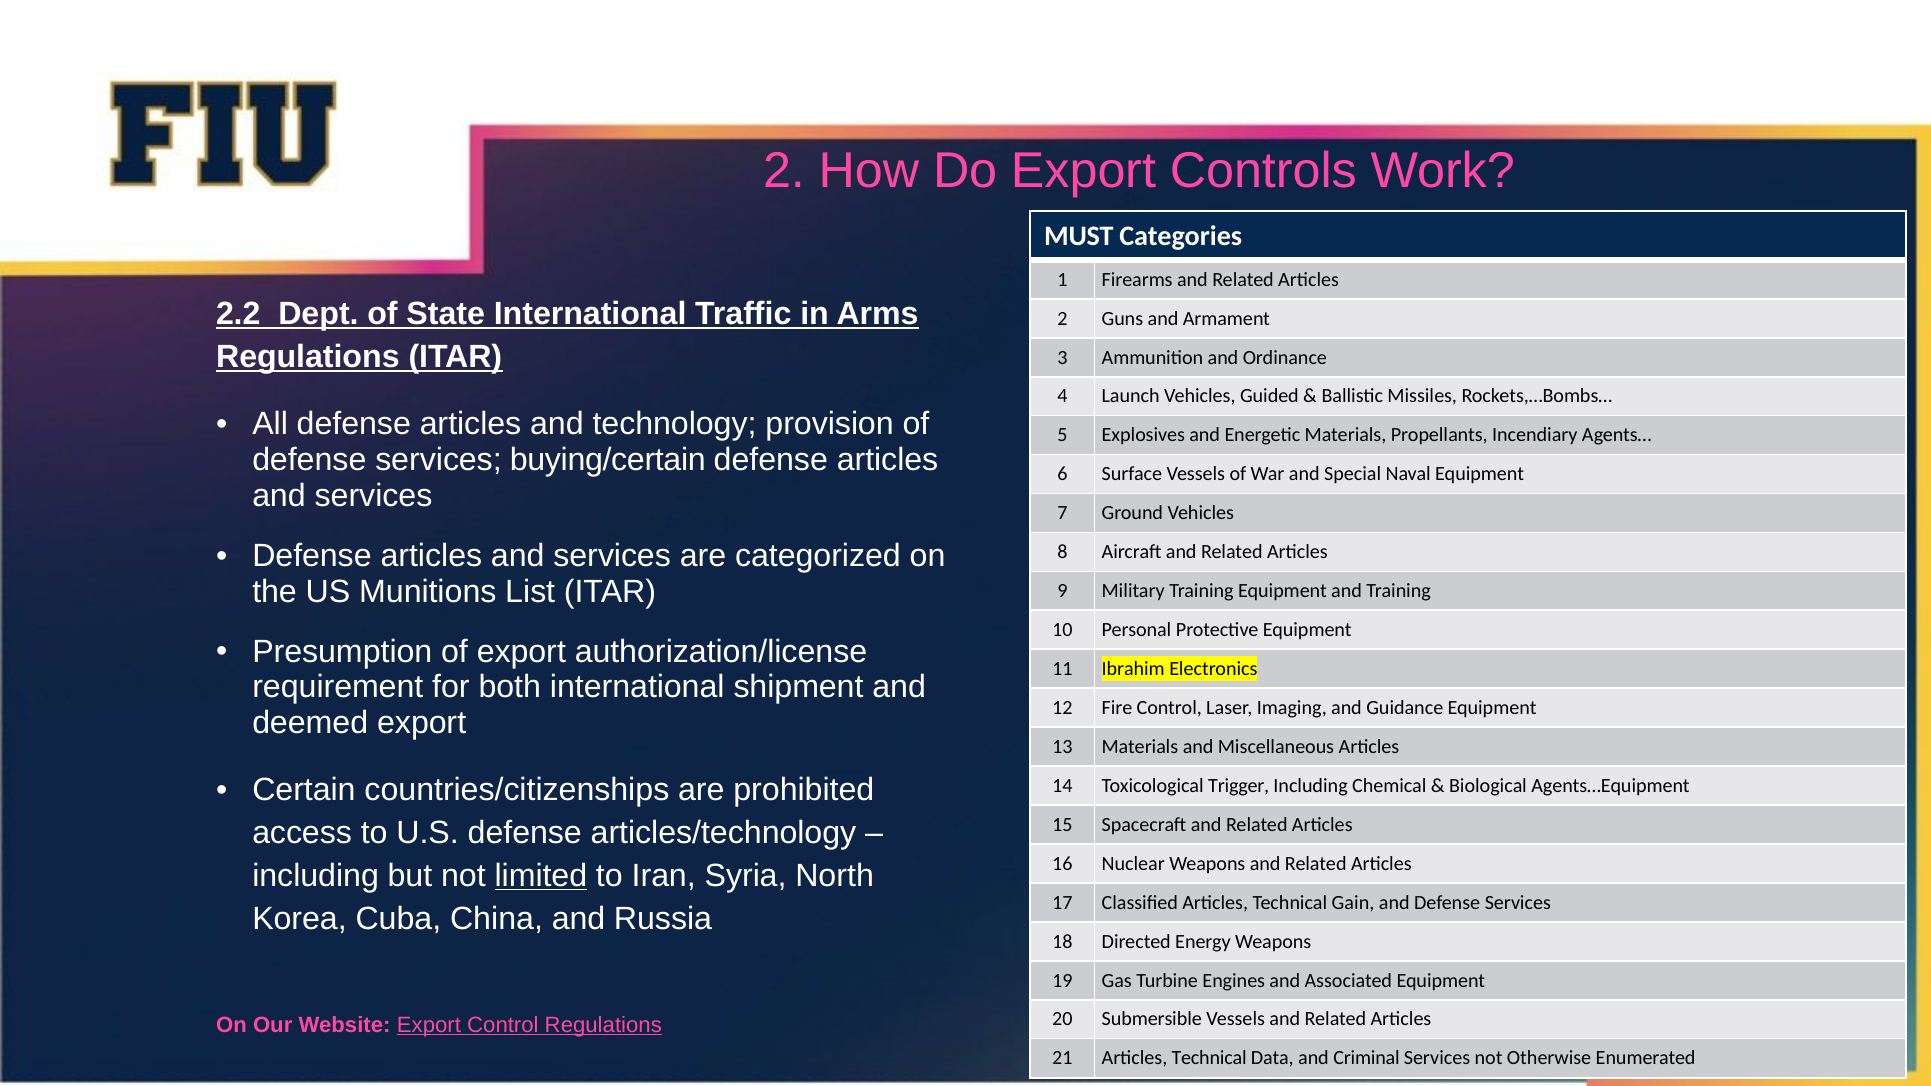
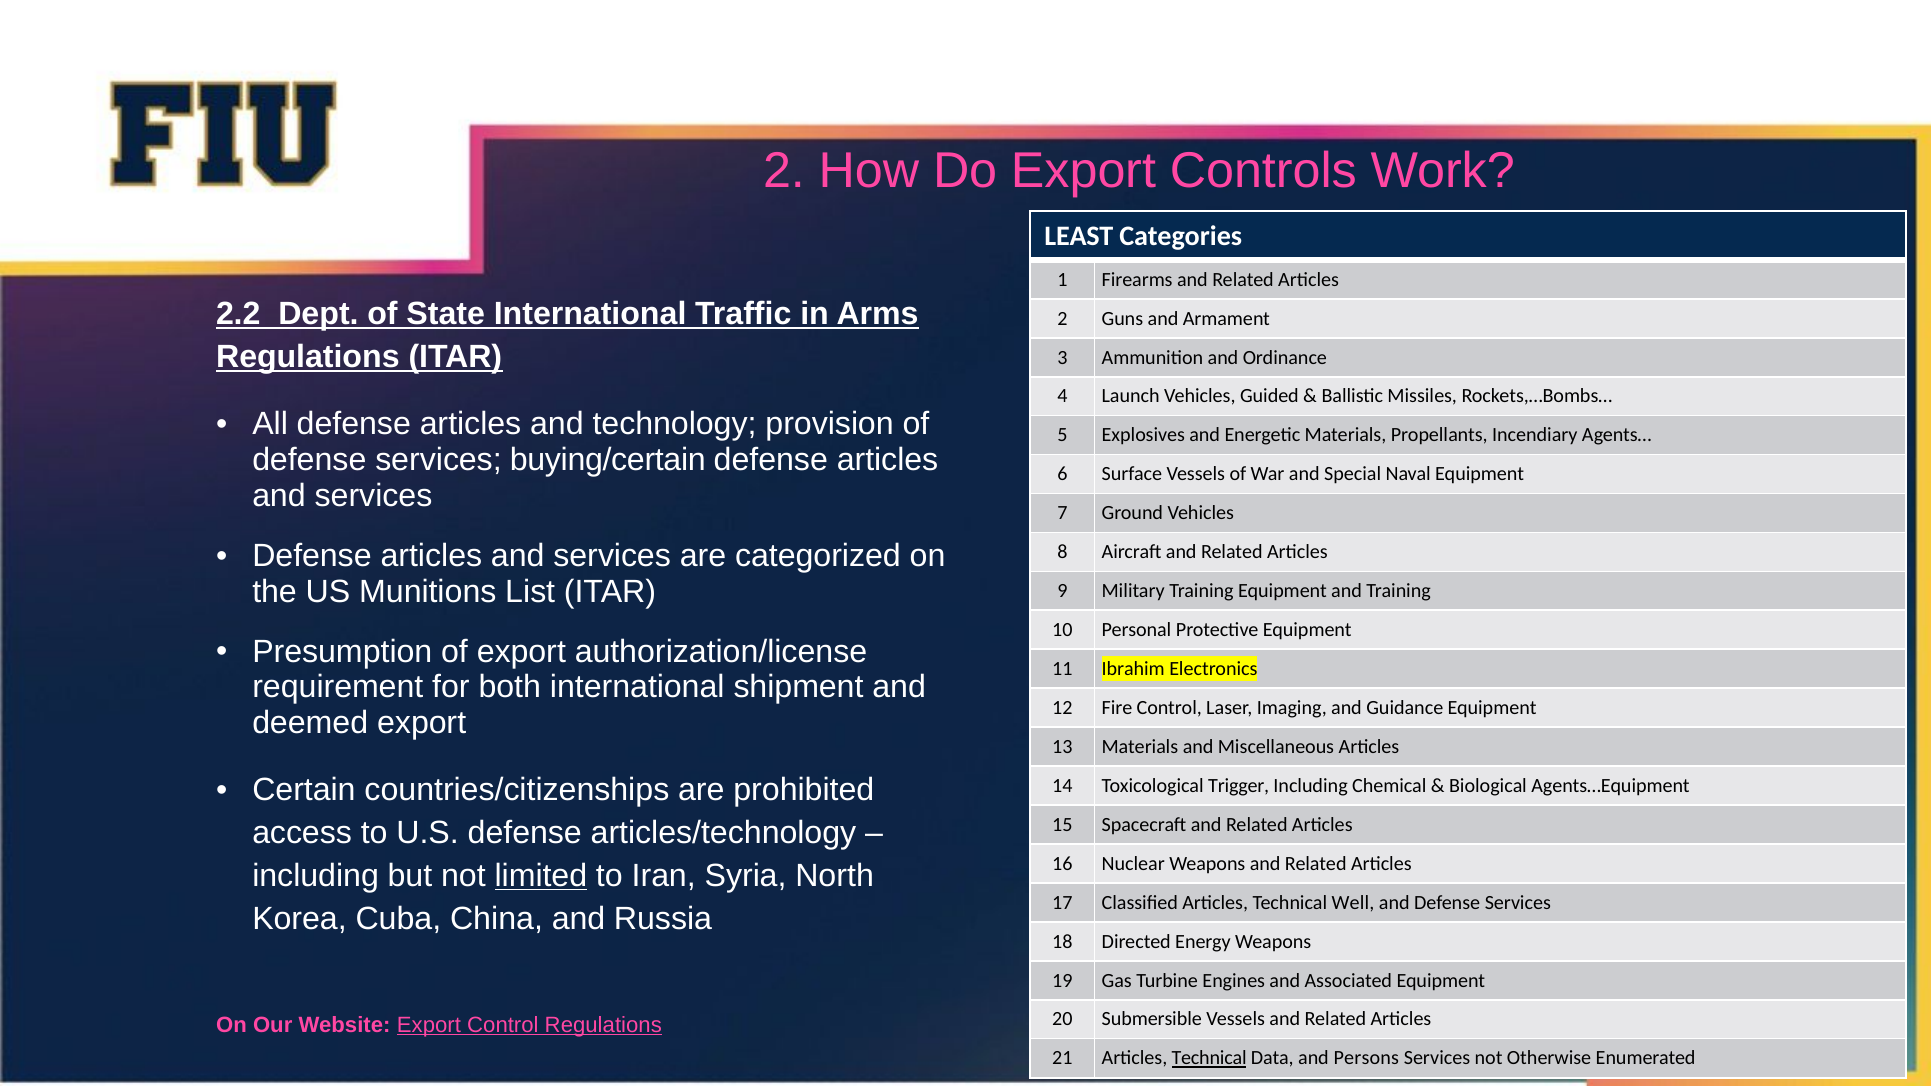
MUST: MUST -> LEAST
Gain: Gain -> Well
Technical at (1209, 1058) underline: none -> present
Criminal: Criminal -> Persons
